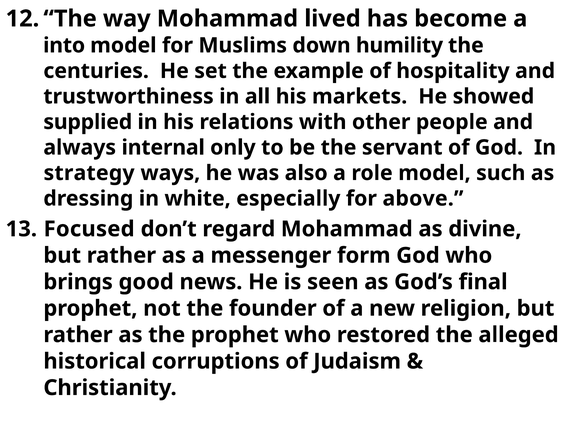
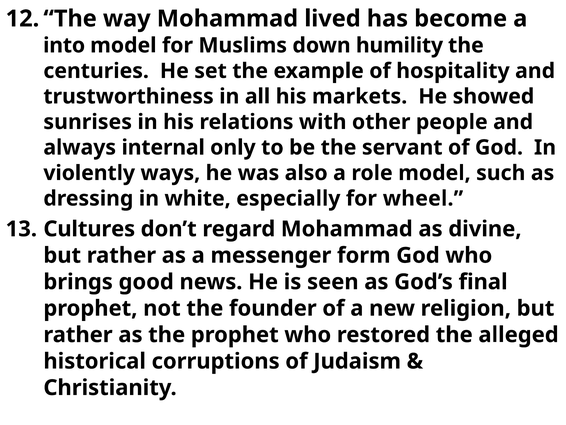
supplied: supplied -> sunrises
strategy: strategy -> violently
above: above -> wheel
Focused: Focused -> Cultures
